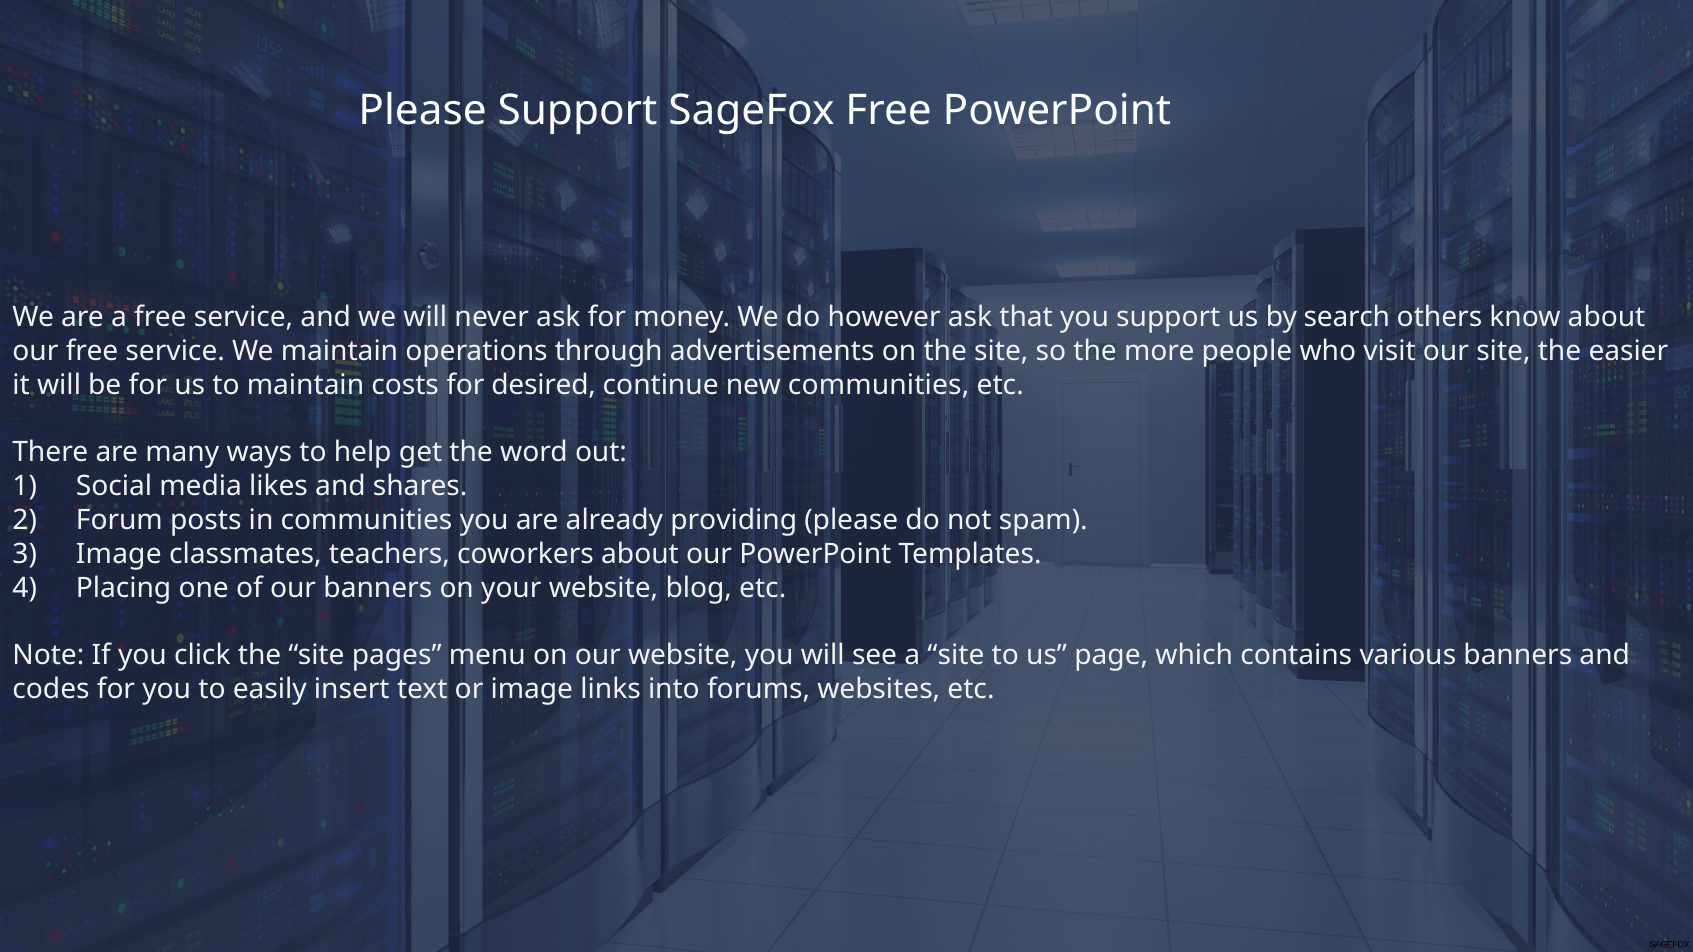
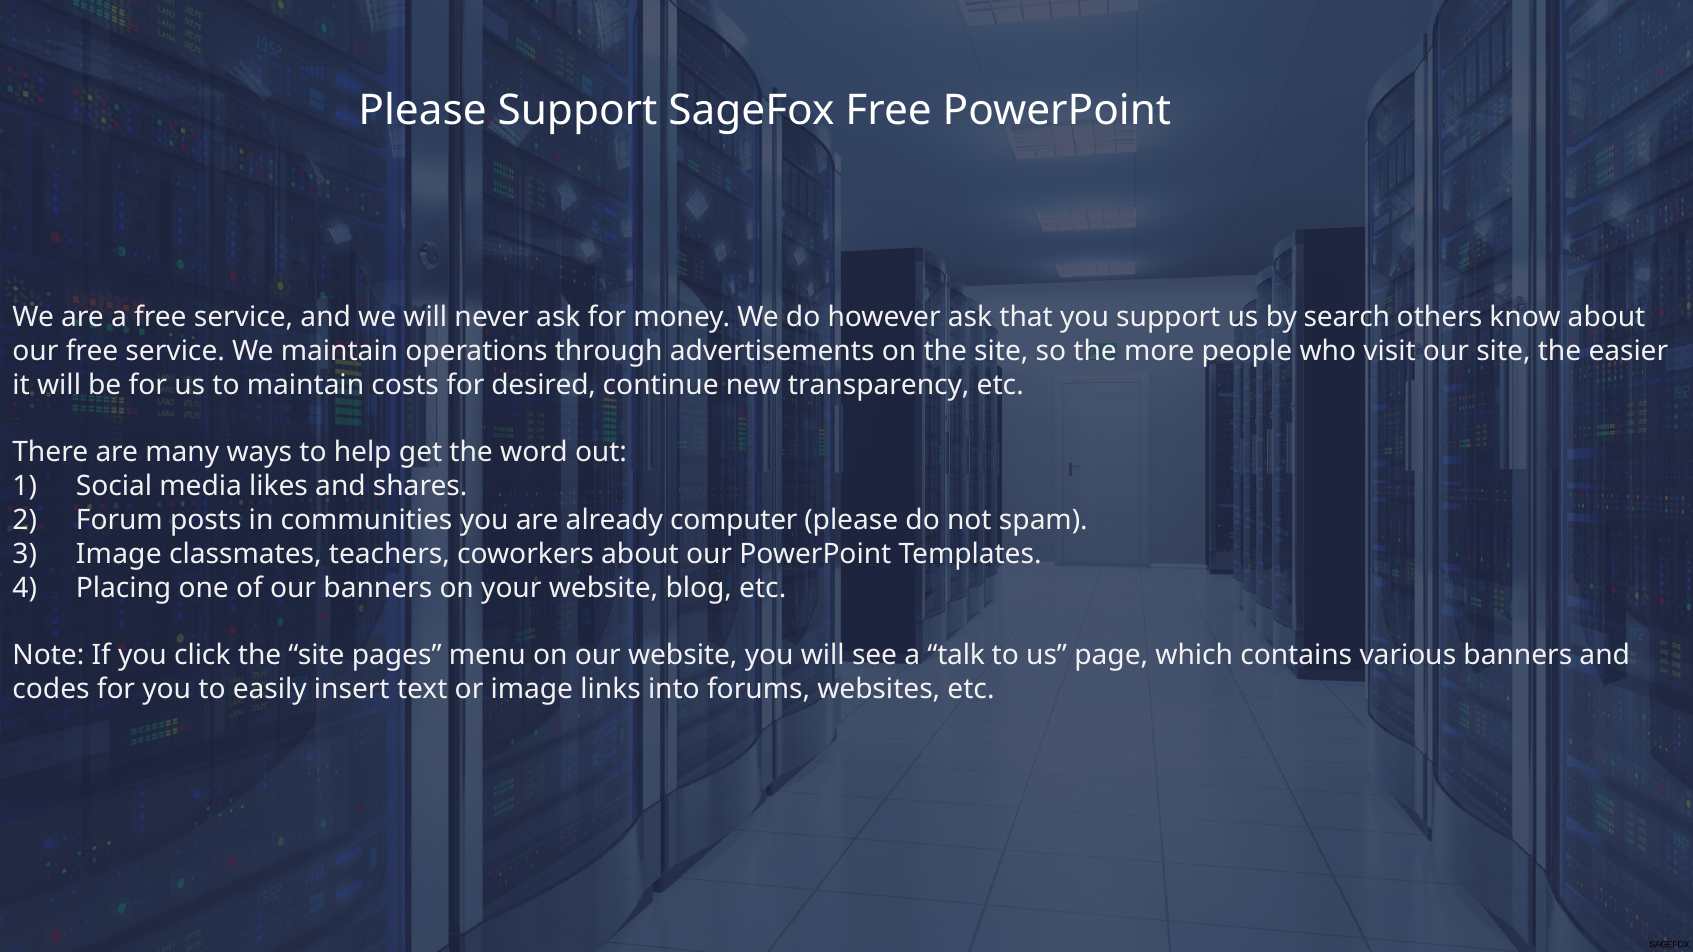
new communities: communities -> transparency
providing: providing -> computer
a site: site -> talk
